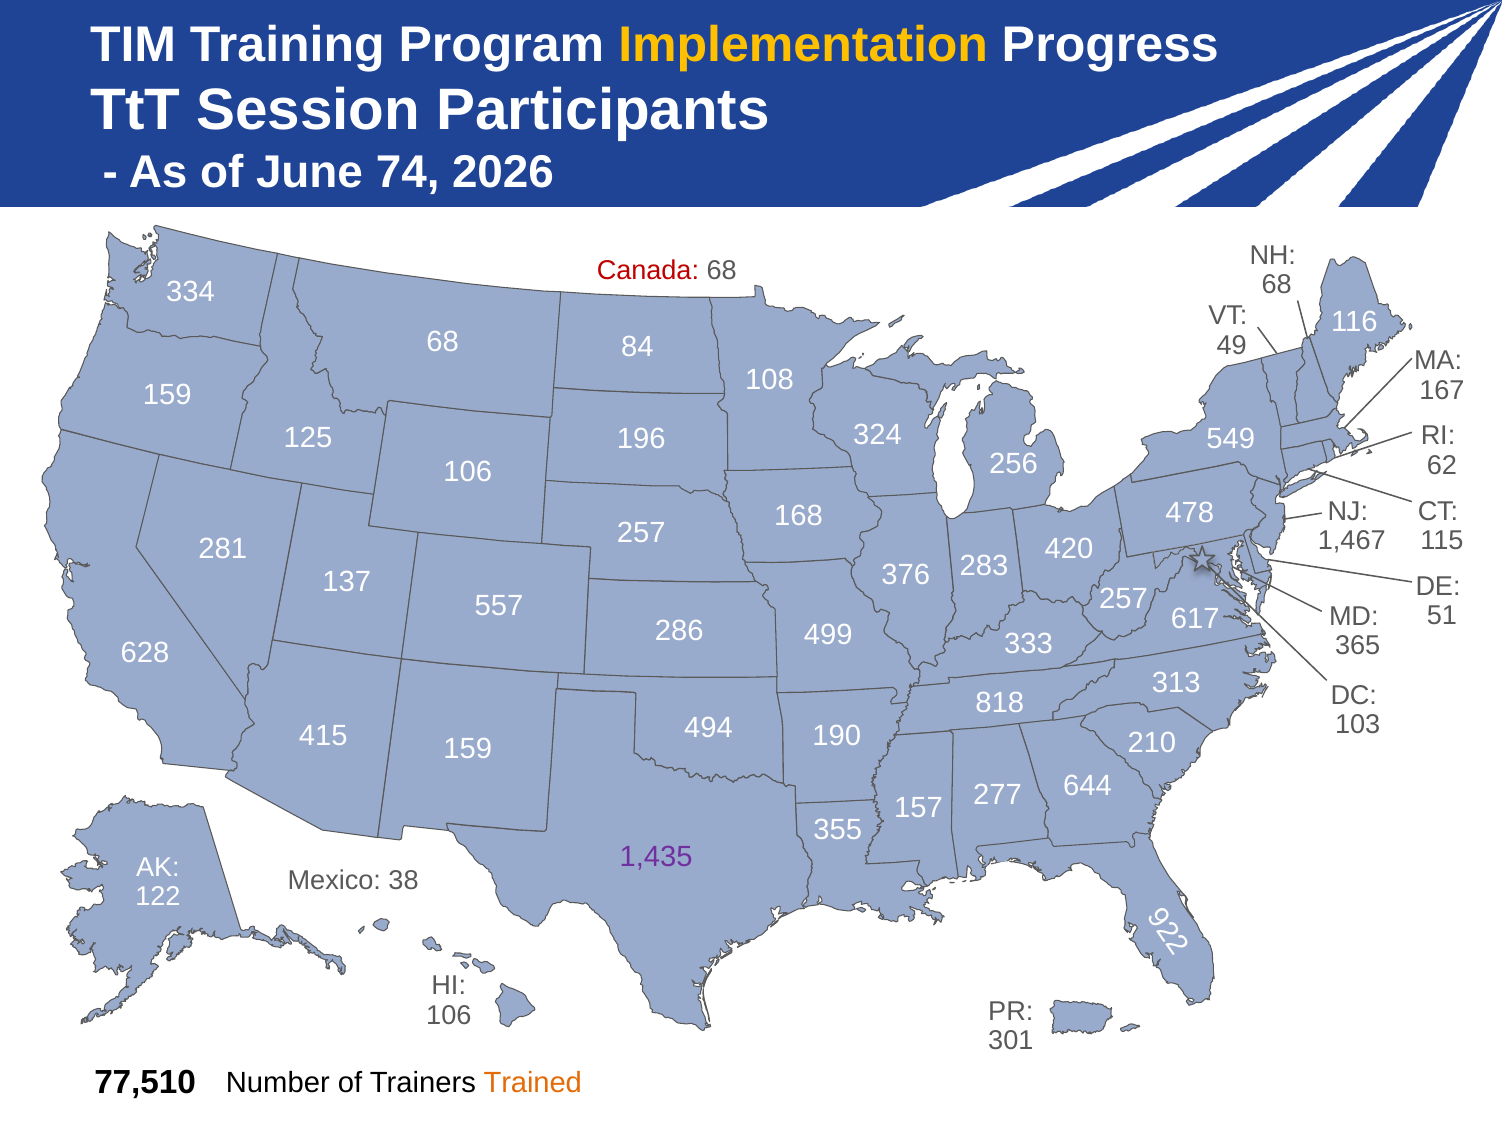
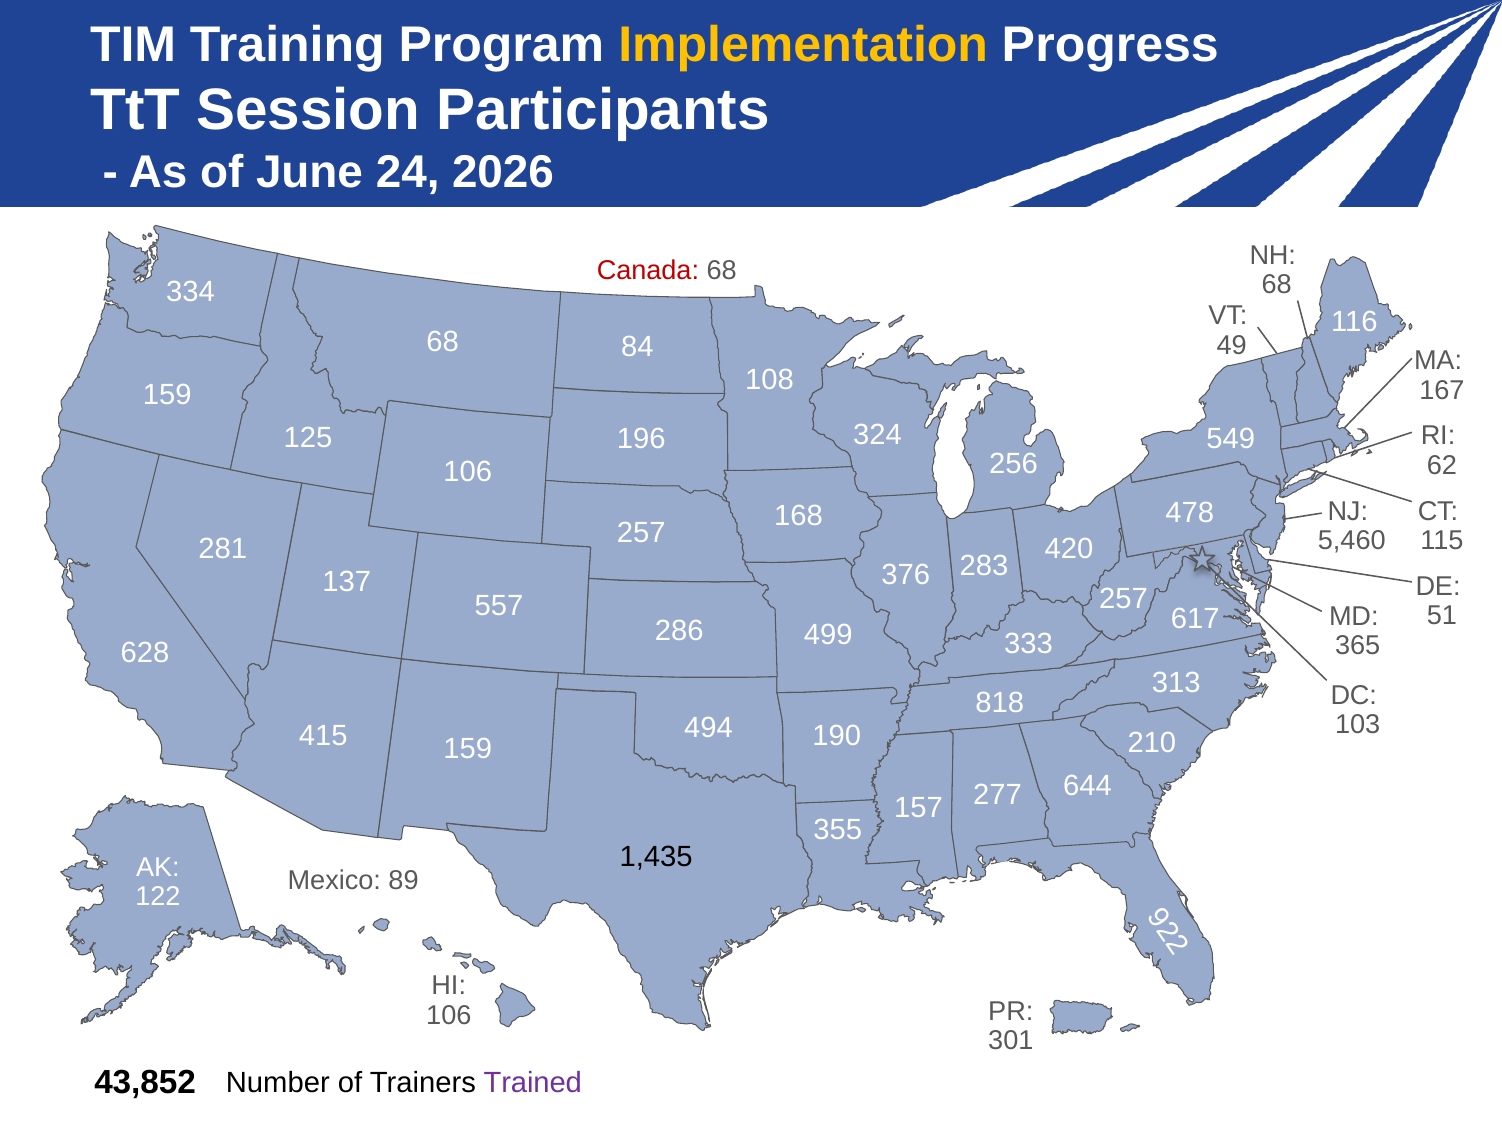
74: 74 -> 24
1,467: 1,467 -> 5,460
1,435 colour: purple -> black
38: 38 -> 89
77,510: 77,510 -> 43,852
Trained colour: orange -> purple
